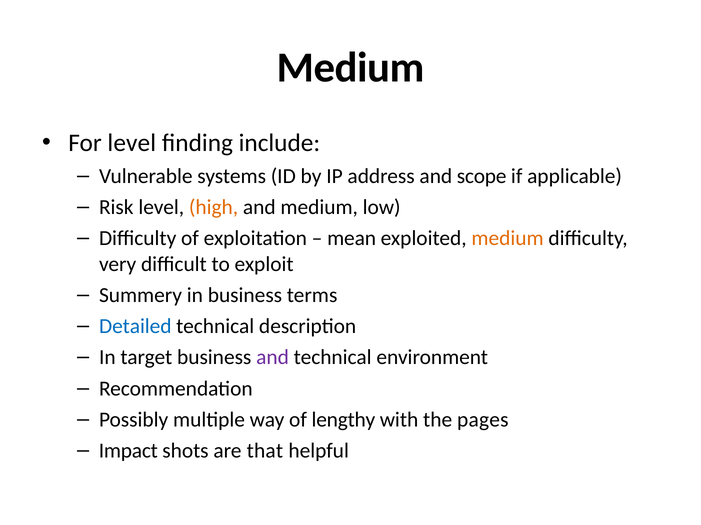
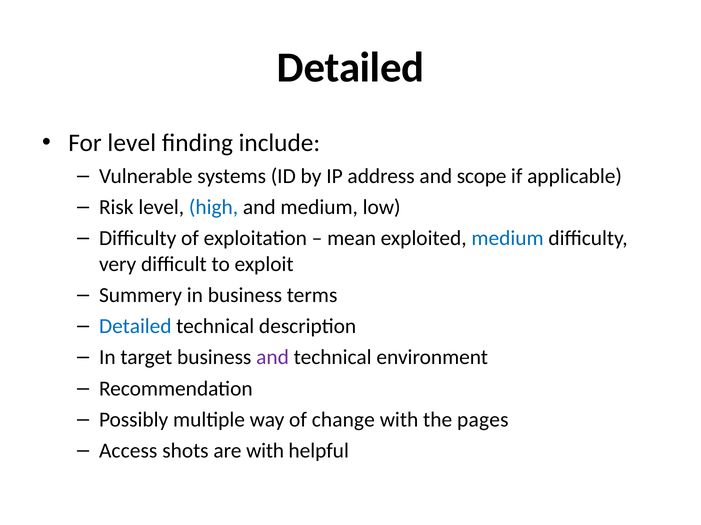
Medium at (351, 68): Medium -> Detailed
high colour: orange -> blue
medium at (508, 239) colour: orange -> blue
lengthy: lengthy -> change
Impact: Impact -> Access
are that: that -> with
